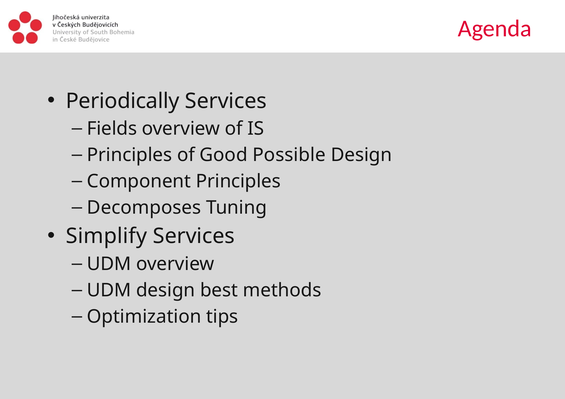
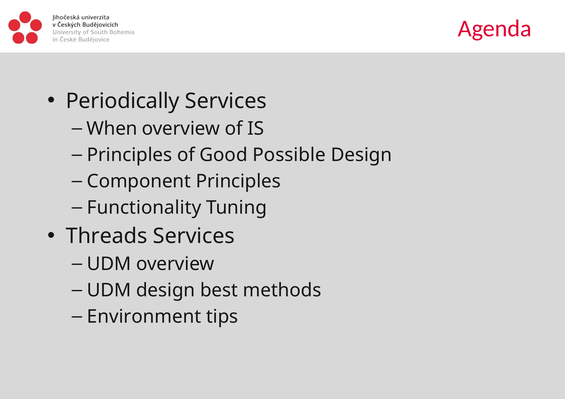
Fields: Fields -> When
Decomposes: Decomposes -> Functionality
Simplify: Simplify -> Threads
Optimization: Optimization -> Environment
